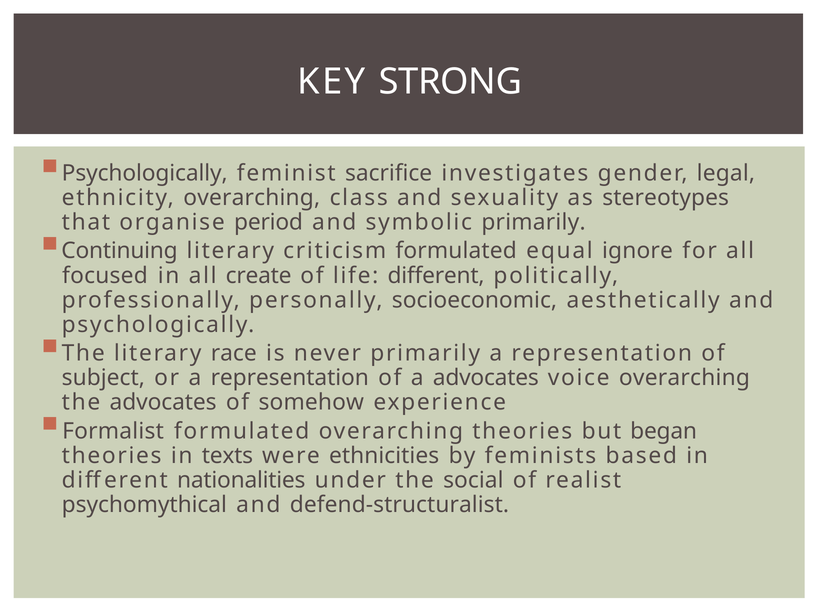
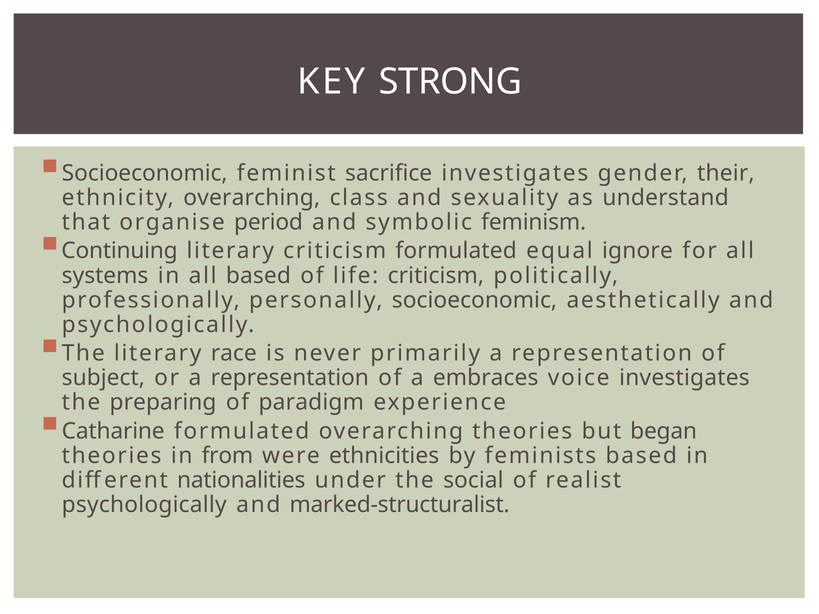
Psychologically at (145, 173): Psychologically -> Socioeconomic
legal: legal -> their
stereotypes: stereotypes -> understand
symbolic primarily: primarily -> feminism
focused: focused -> systems
all create: create -> based
life different: different -> criticism
a advocates: advocates -> embraces
voice overarching: overarching -> investigates
the advocates: advocates -> preparing
somehow: somehow -> paradigm
Formalist: Formalist -> Catharine
texts: texts -> from
psychomythical at (144, 505): psychomythical -> psychologically
defend-structuralist: defend-structuralist -> marked-structuralist
